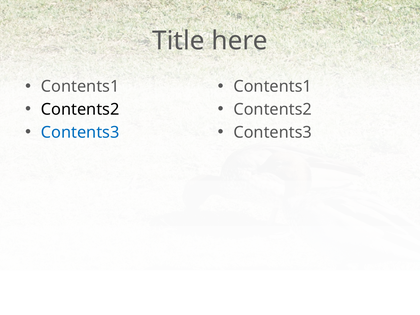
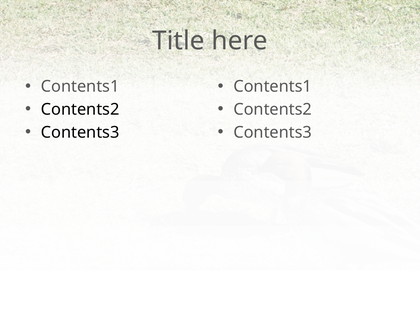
Contents3 at (80, 132) colour: blue -> black
